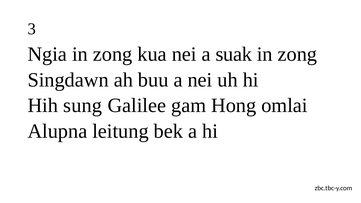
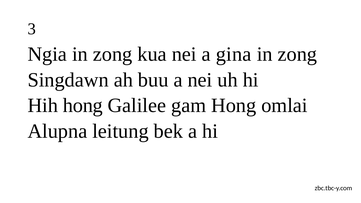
suak: suak -> gina
Hih sung: sung -> hong
